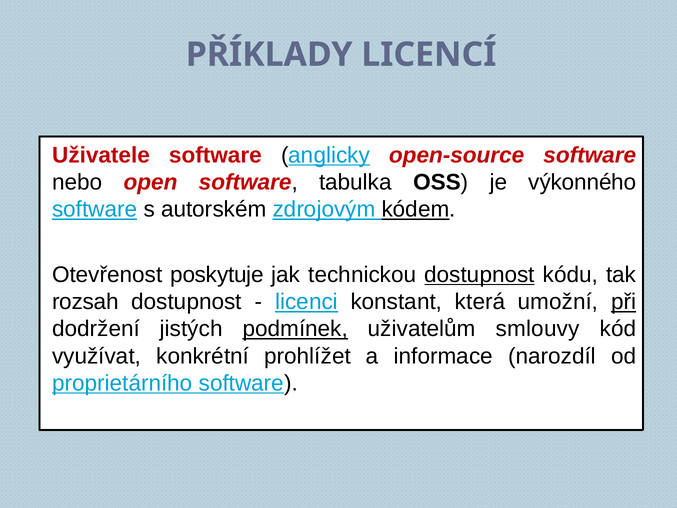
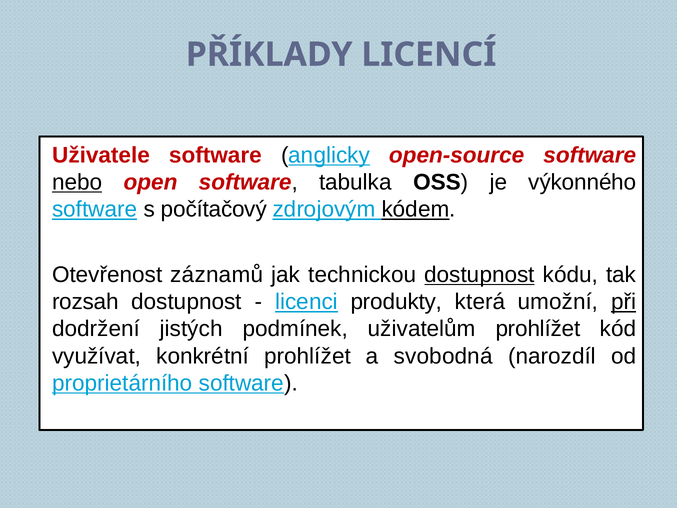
nebo underline: none -> present
autorském: autorském -> počítačový
poskytuje: poskytuje -> záznamů
konstant: konstant -> produkty
podmínek underline: present -> none
uživatelům smlouvy: smlouvy -> prohlížet
informace: informace -> svobodná
